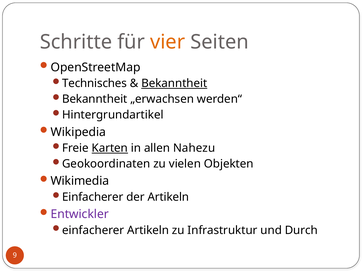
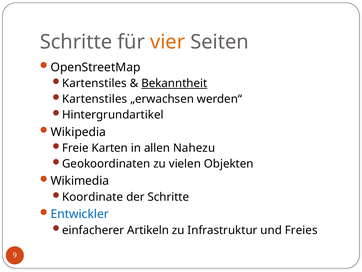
Technisches at (94, 83): Technisches -> Kartenstiles
Bekanntheit at (95, 99): Bekanntheit -> Kartenstiles
Karten underline: present -> none
Einfacherer at (93, 197): Einfacherer -> Koordinate
der Artikeln: Artikeln -> Schritte
Entwickler colour: purple -> blue
Durch: Durch -> Freies
